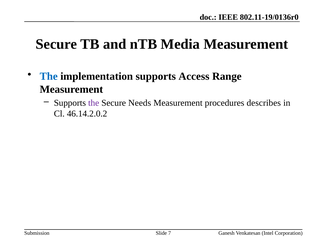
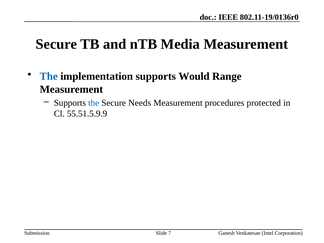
Access: Access -> Would
the at (94, 103) colour: purple -> blue
describes: describes -> protected
46.14.2.0.2: 46.14.2.0.2 -> 55.51.5.9.9
